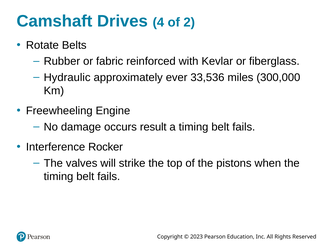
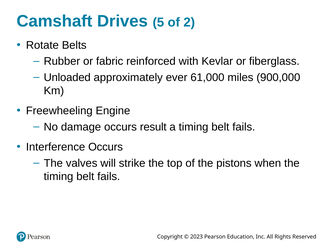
4: 4 -> 5
Hydraulic: Hydraulic -> Unloaded
33,536: 33,536 -> 61,000
300,000: 300,000 -> 900,000
Interference Rocker: Rocker -> Occurs
